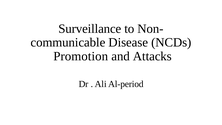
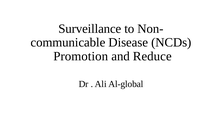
Attacks: Attacks -> Reduce
Al-period: Al-period -> Al-global
